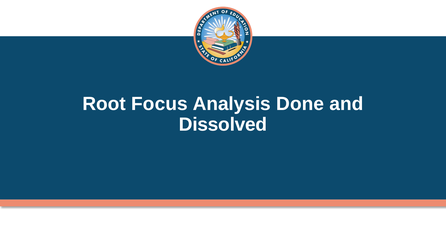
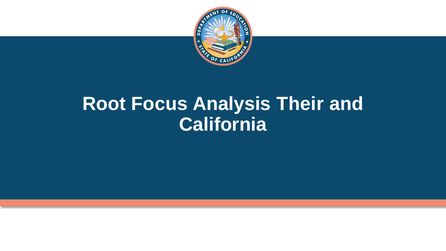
Done: Done -> Their
Dissolved: Dissolved -> California
